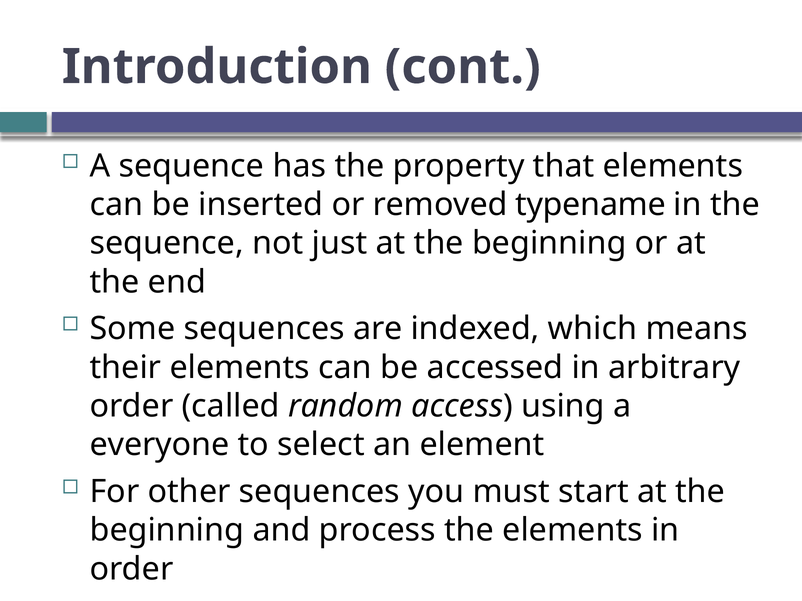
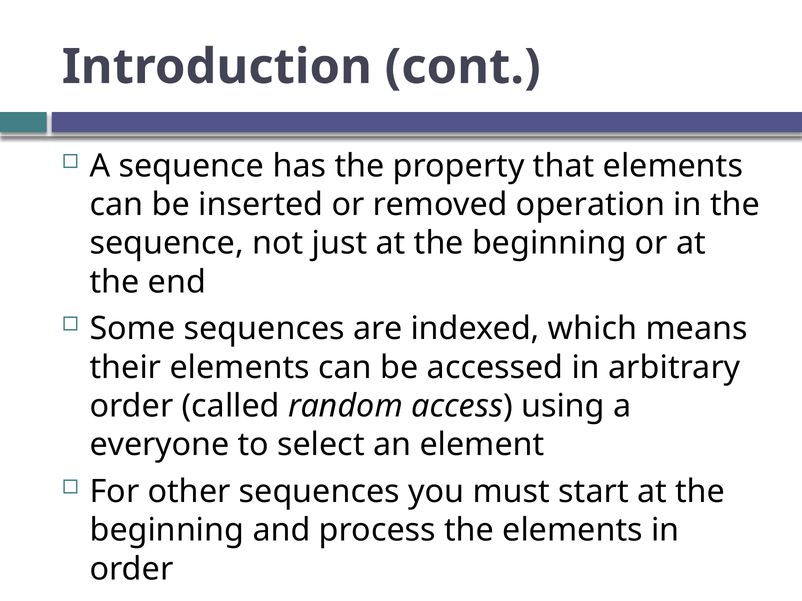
typename: typename -> operation
